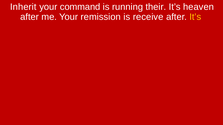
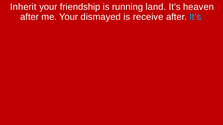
command: command -> friendship
their: their -> land
remission: remission -> dismayed
It’s at (195, 17) colour: yellow -> light blue
